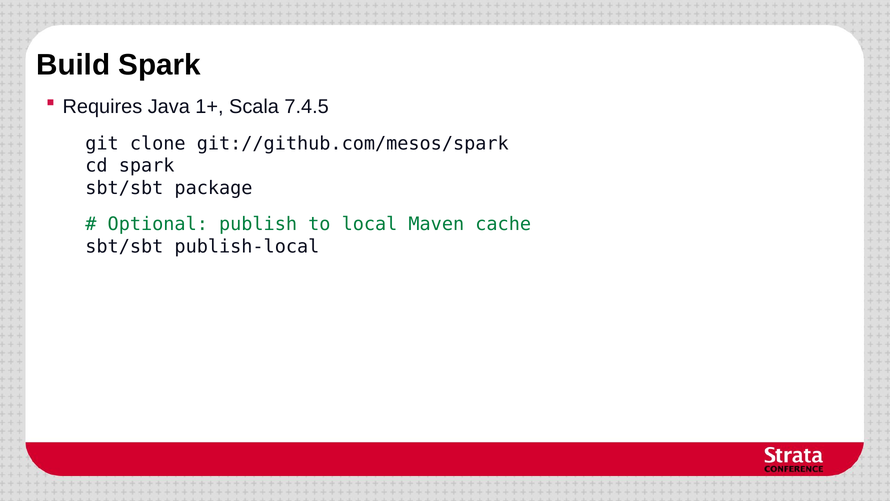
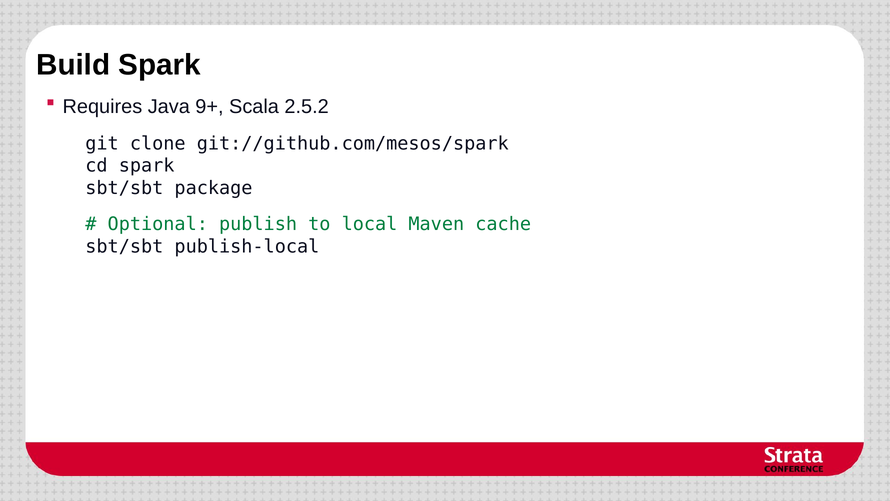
1+: 1+ -> 9+
7.4.5: 7.4.5 -> 2.5.2
